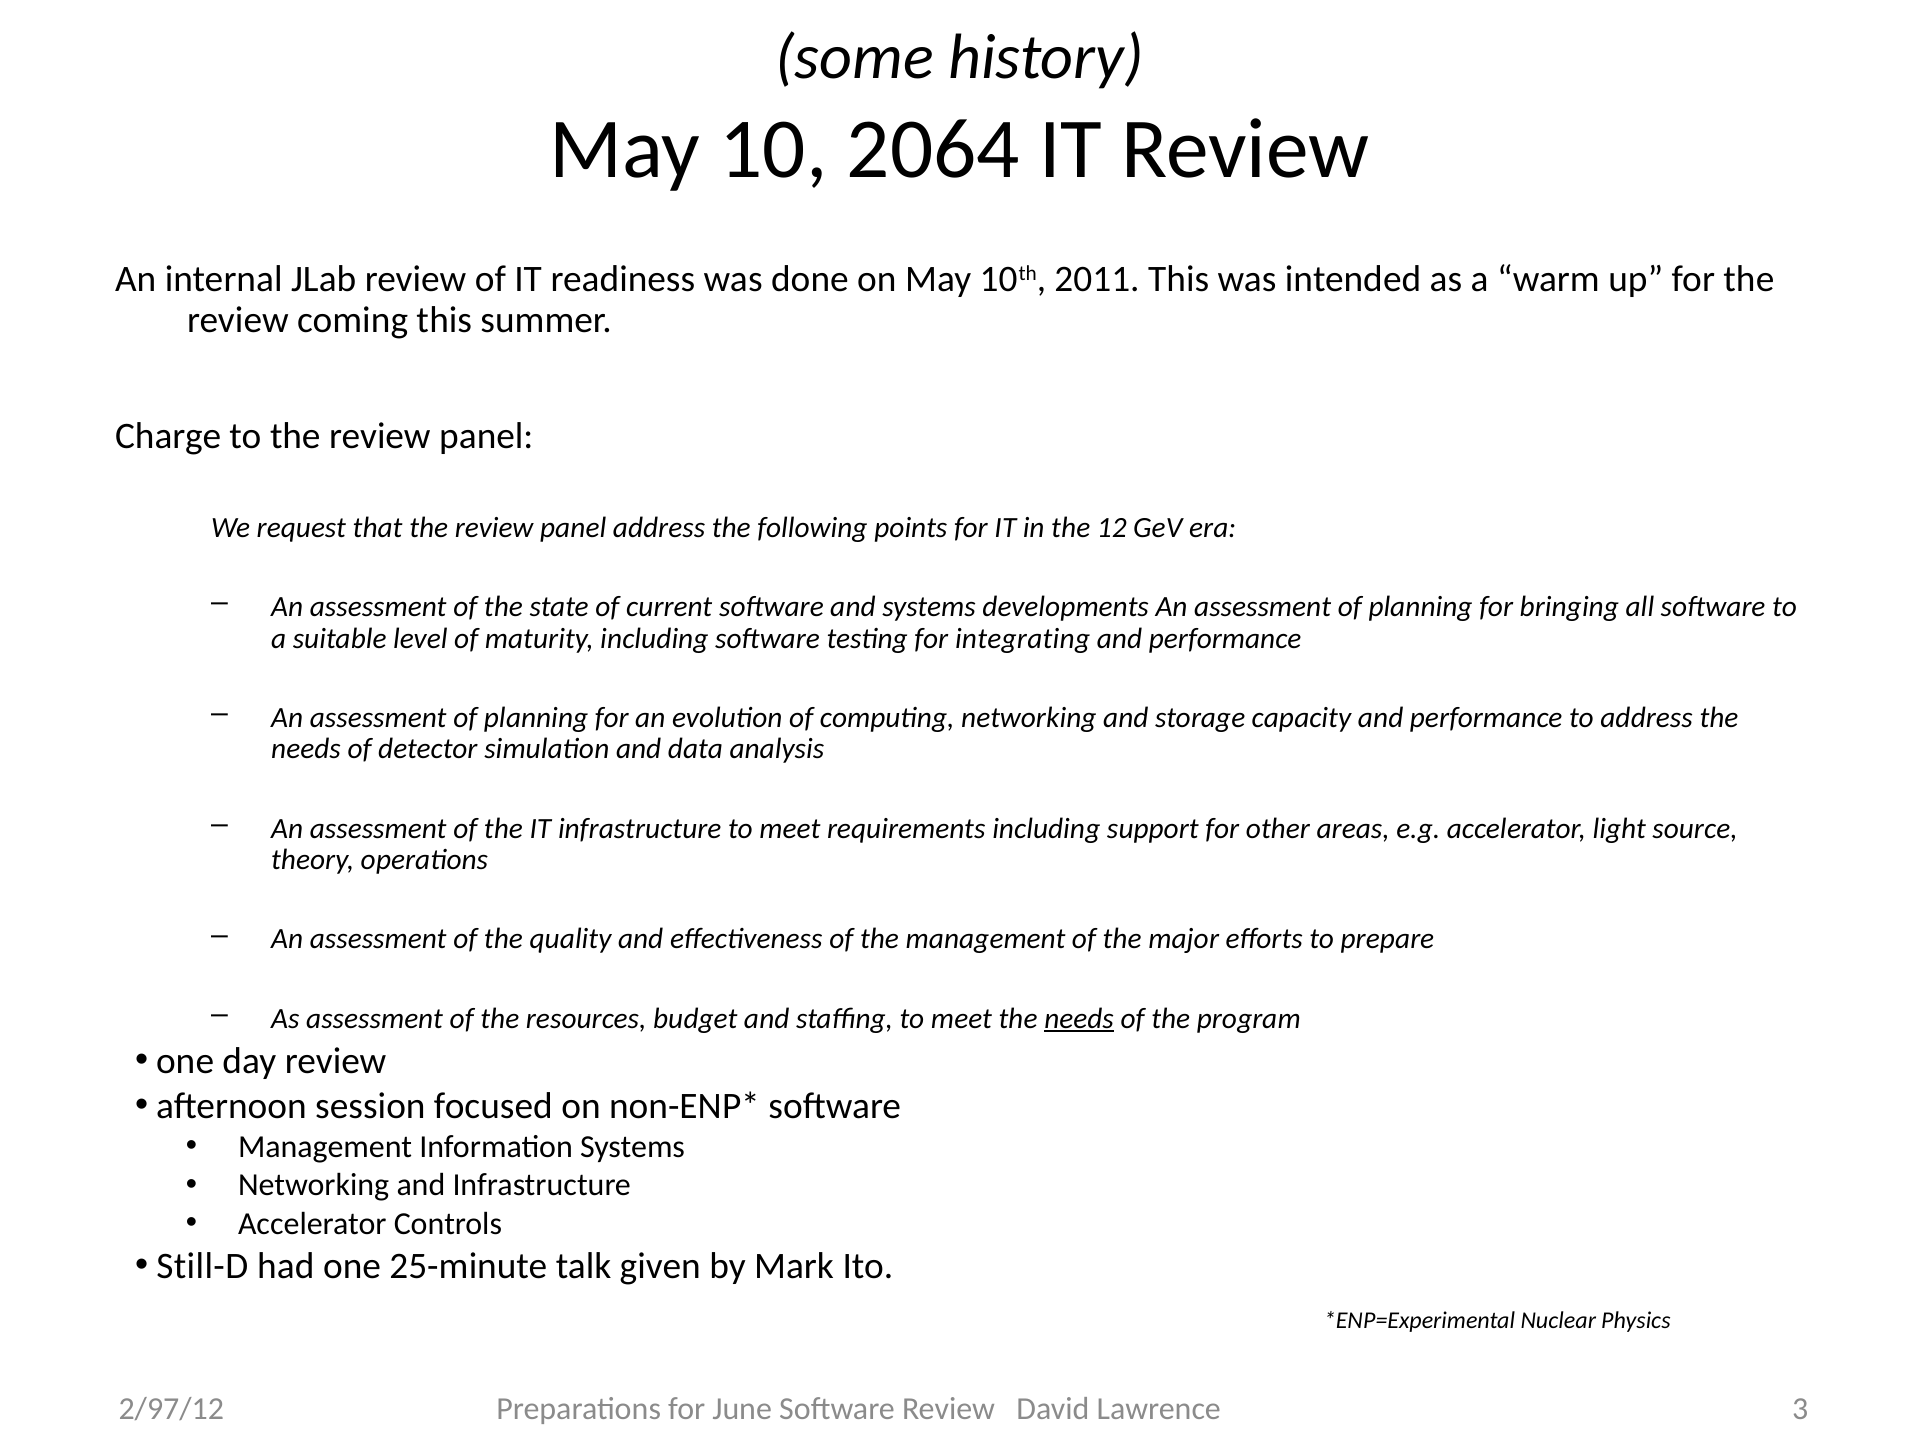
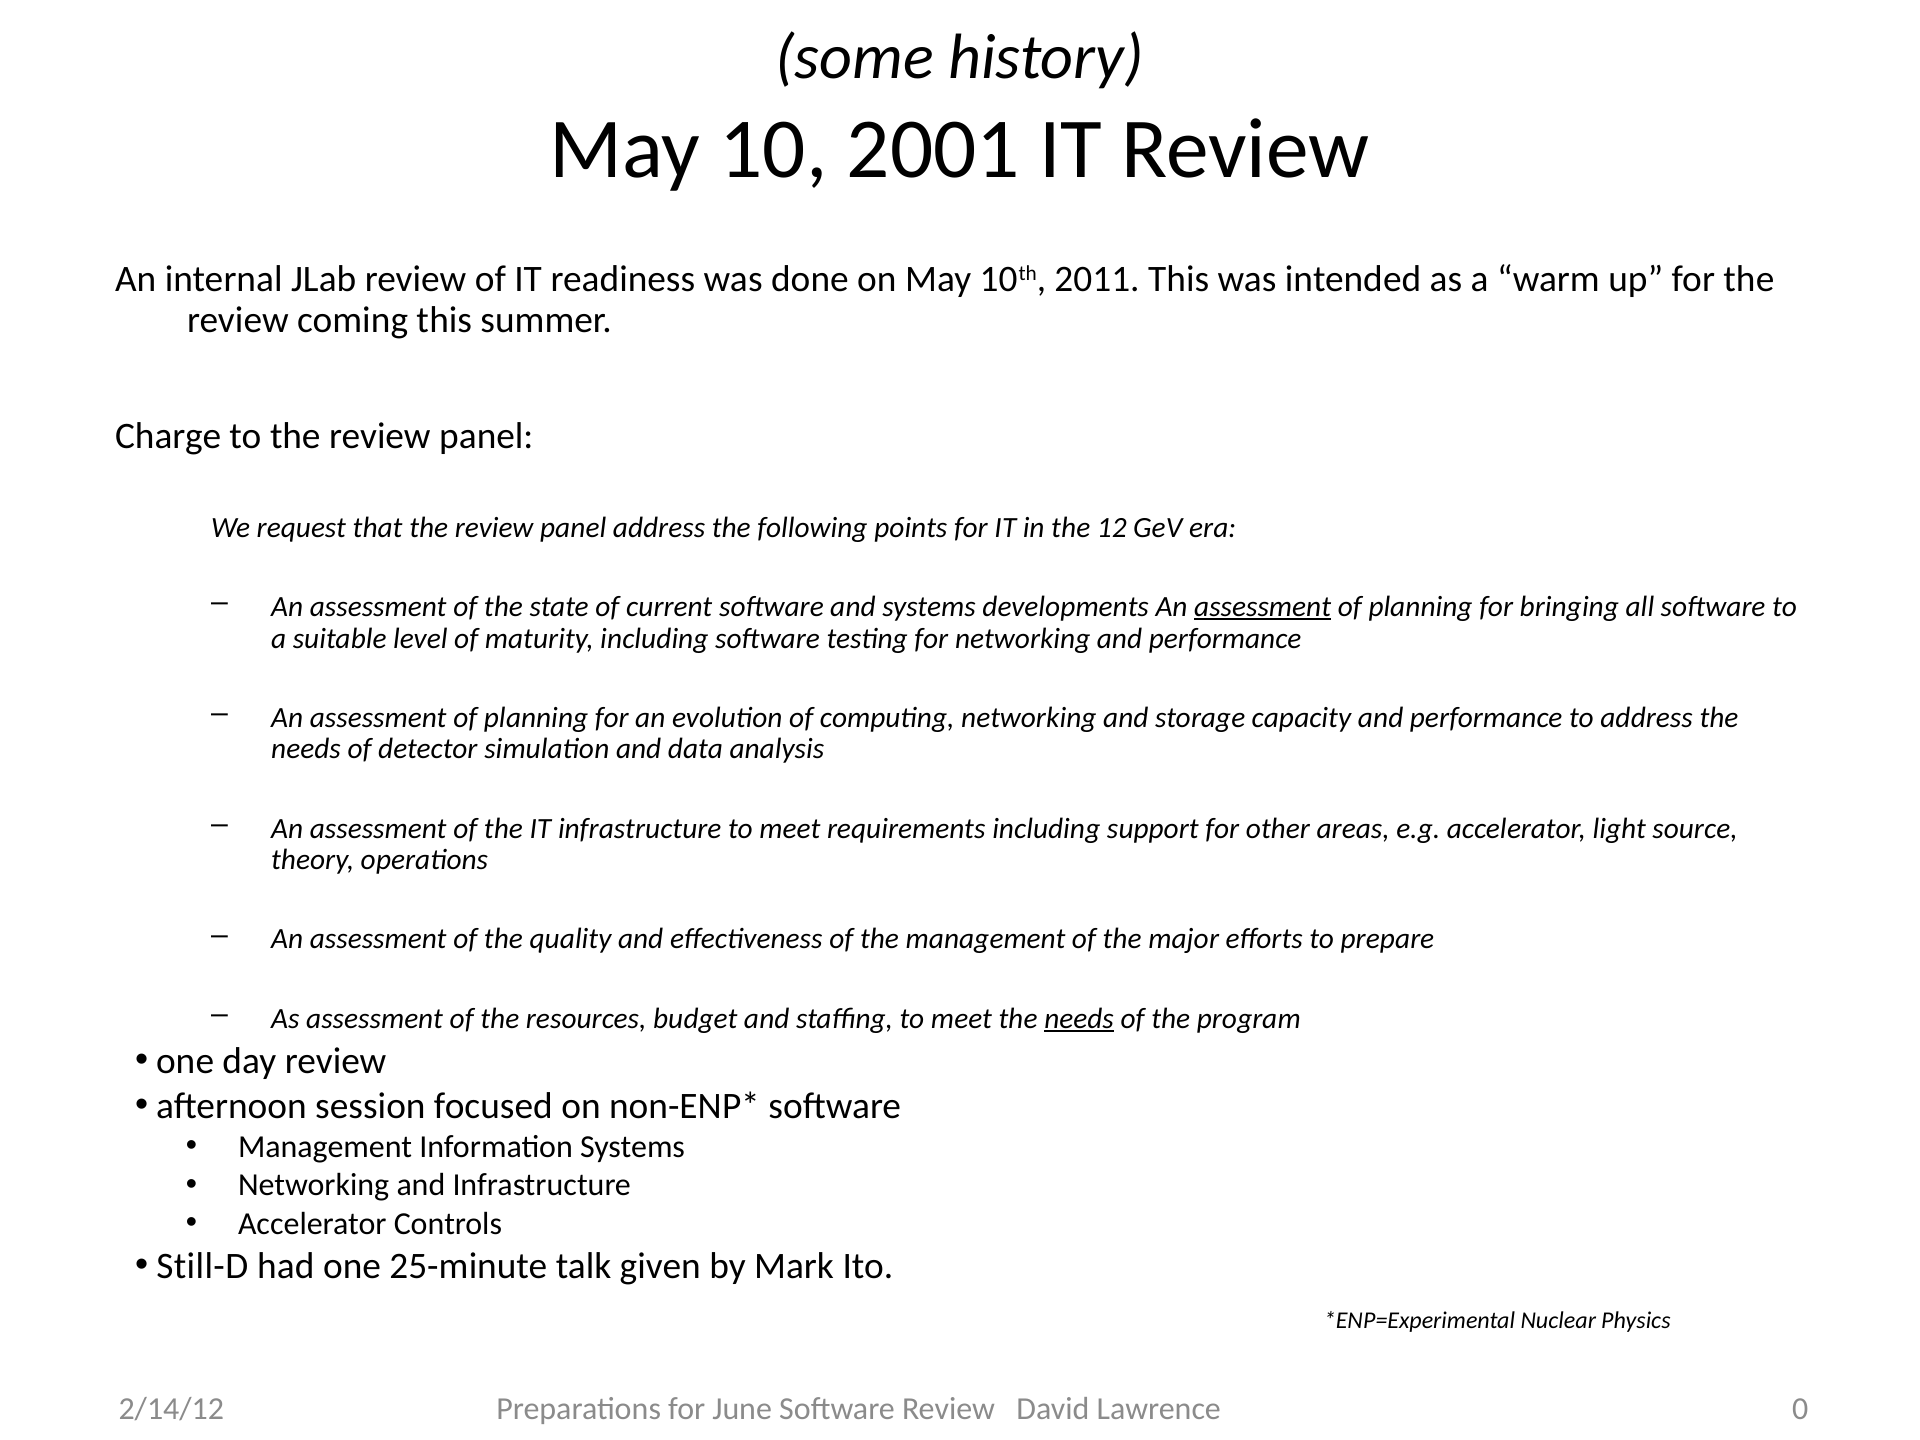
2064: 2064 -> 2001
assessment at (1263, 607) underline: none -> present
for integrating: integrating -> networking
3: 3 -> 0
2/97/12: 2/97/12 -> 2/14/12
